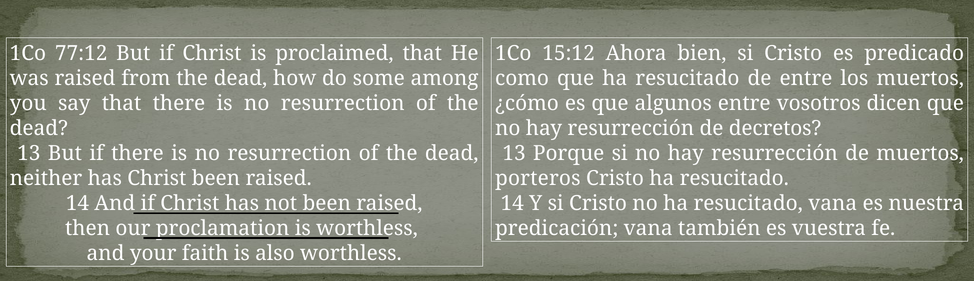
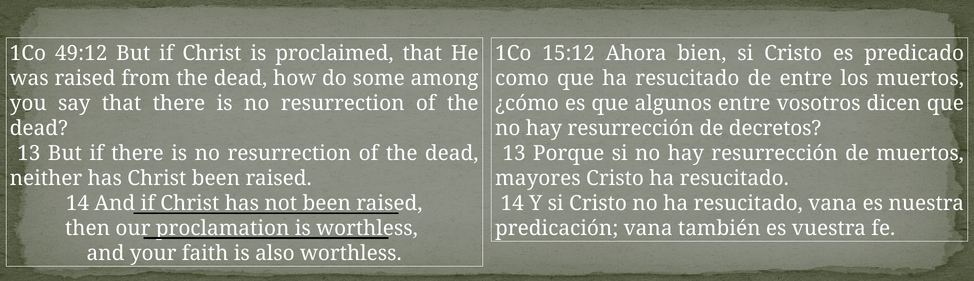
77:12: 77:12 -> 49:12
porteros: porteros -> mayores
